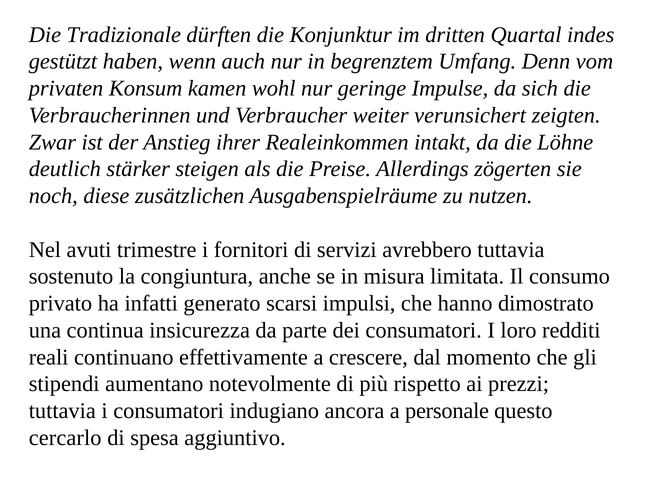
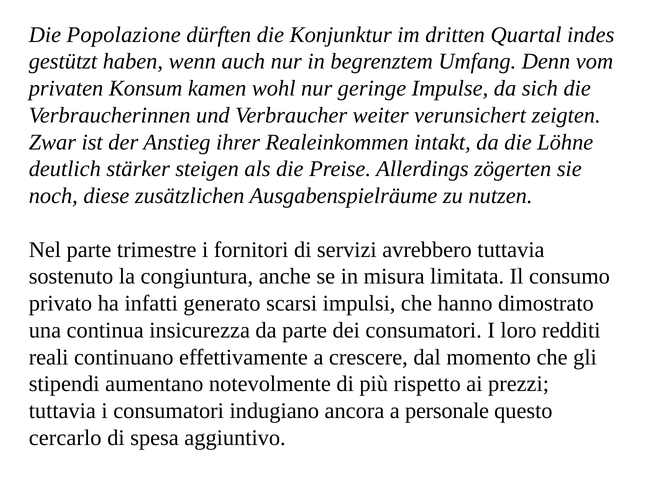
Tradizionale: Tradizionale -> Popolazione
Nel avuti: avuti -> parte
